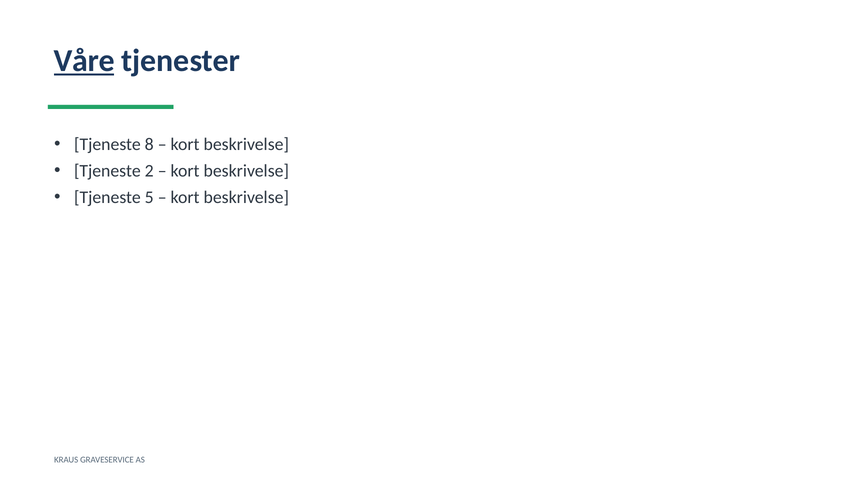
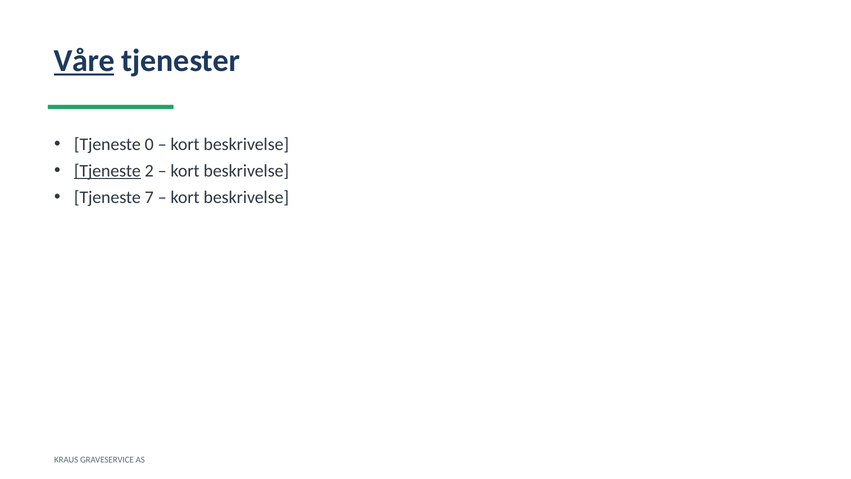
8: 8 -> 0
Tjeneste at (107, 171) underline: none -> present
5: 5 -> 7
